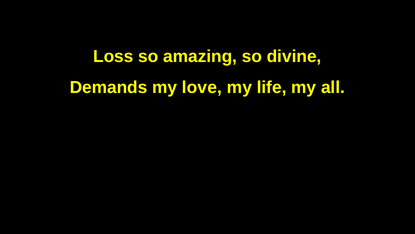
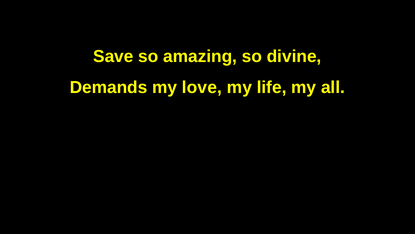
Loss: Loss -> Save
